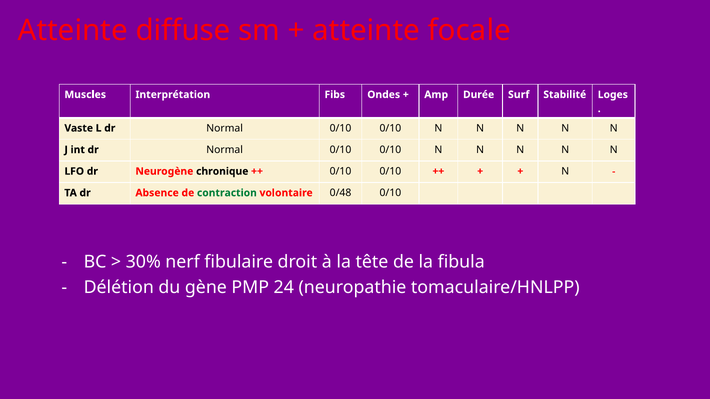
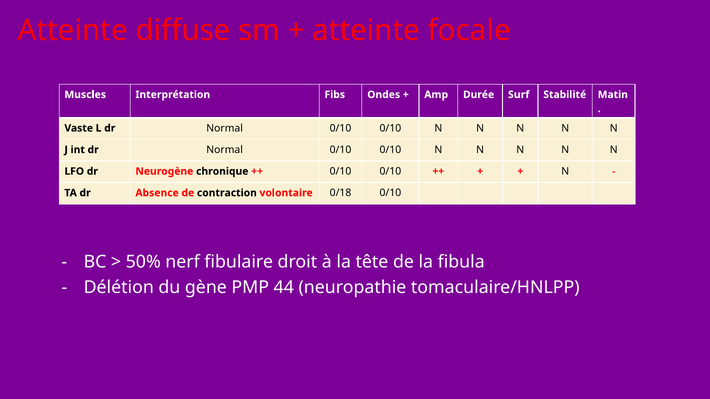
Loges: Loges -> Matin
contraction colour: green -> black
0/48: 0/48 -> 0/18
30%: 30% -> 50%
24: 24 -> 44
